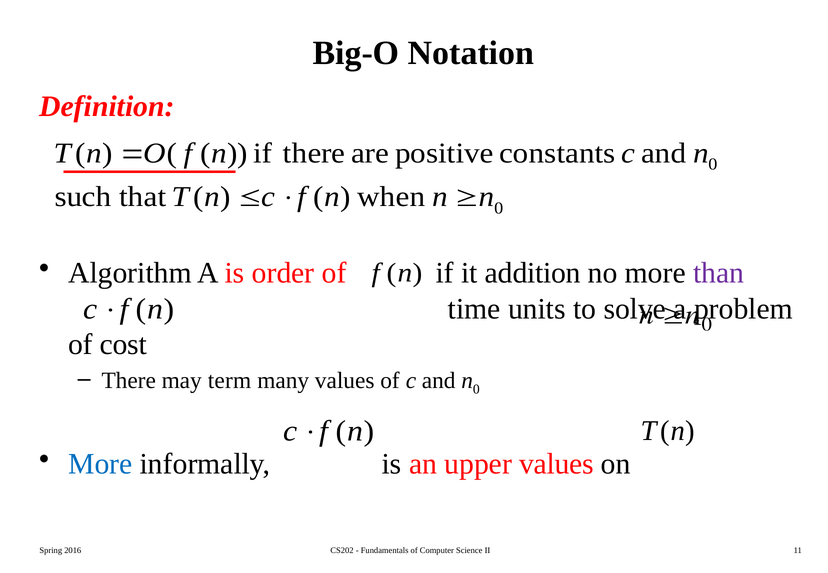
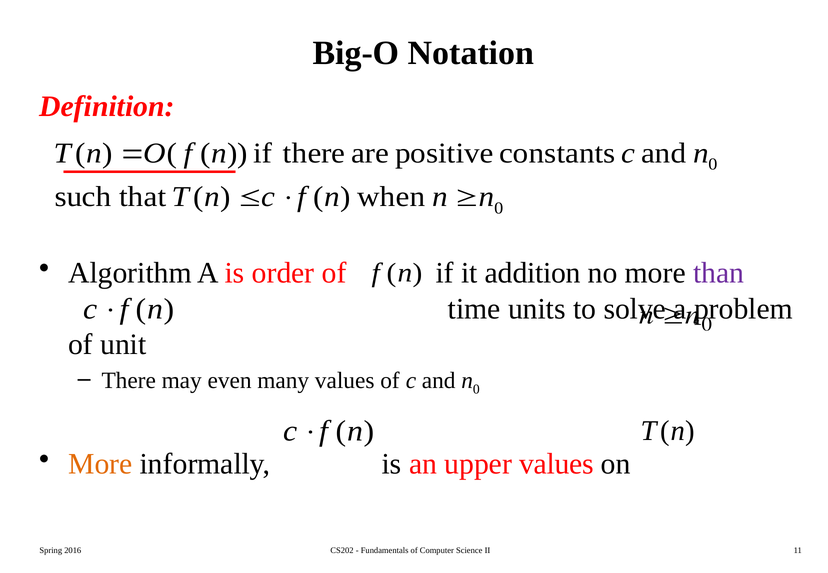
cost: cost -> unit
term: term -> even
More at (100, 464) colour: blue -> orange
